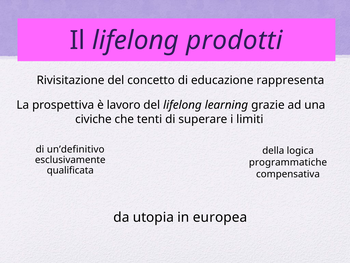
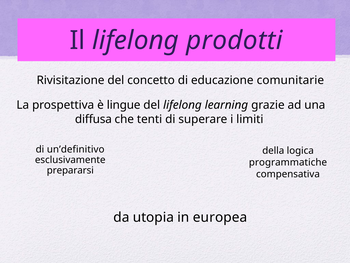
rappresenta: rappresenta -> comunitarie
lavoro: lavoro -> lingue
civiche: civiche -> diffusa
qualificata: qualificata -> prepararsi
